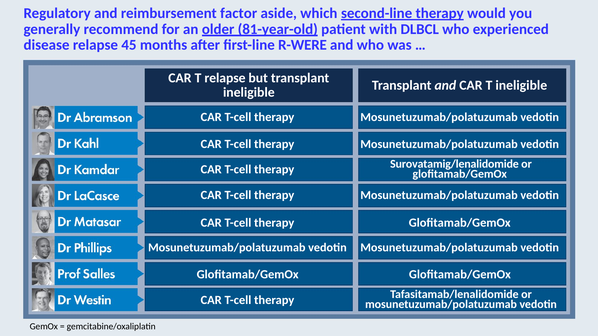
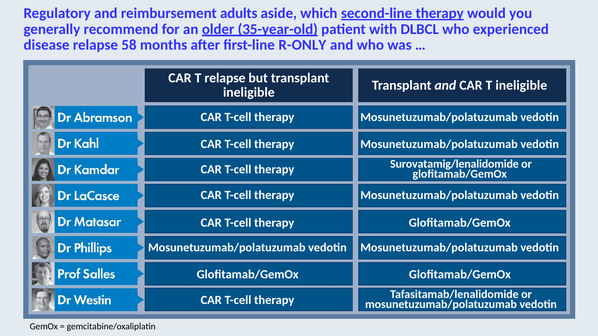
factor: factor -> adults
81-year-old: 81-year-old -> 35-year-old
45: 45 -> 58
R-WERE: R-WERE -> R-ONLY
